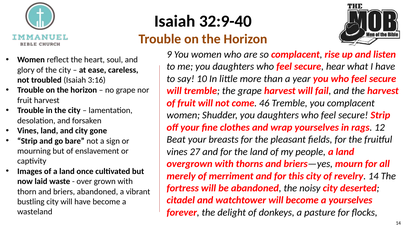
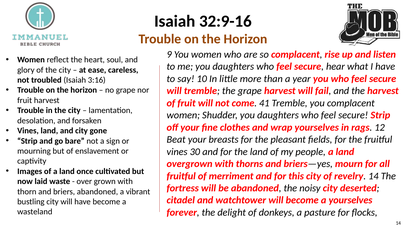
32:9-40: 32:9-40 -> 32:9-16
46: 46 -> 41
27: 27 -> 30
merely at (181, 176): merely -> fruitful
